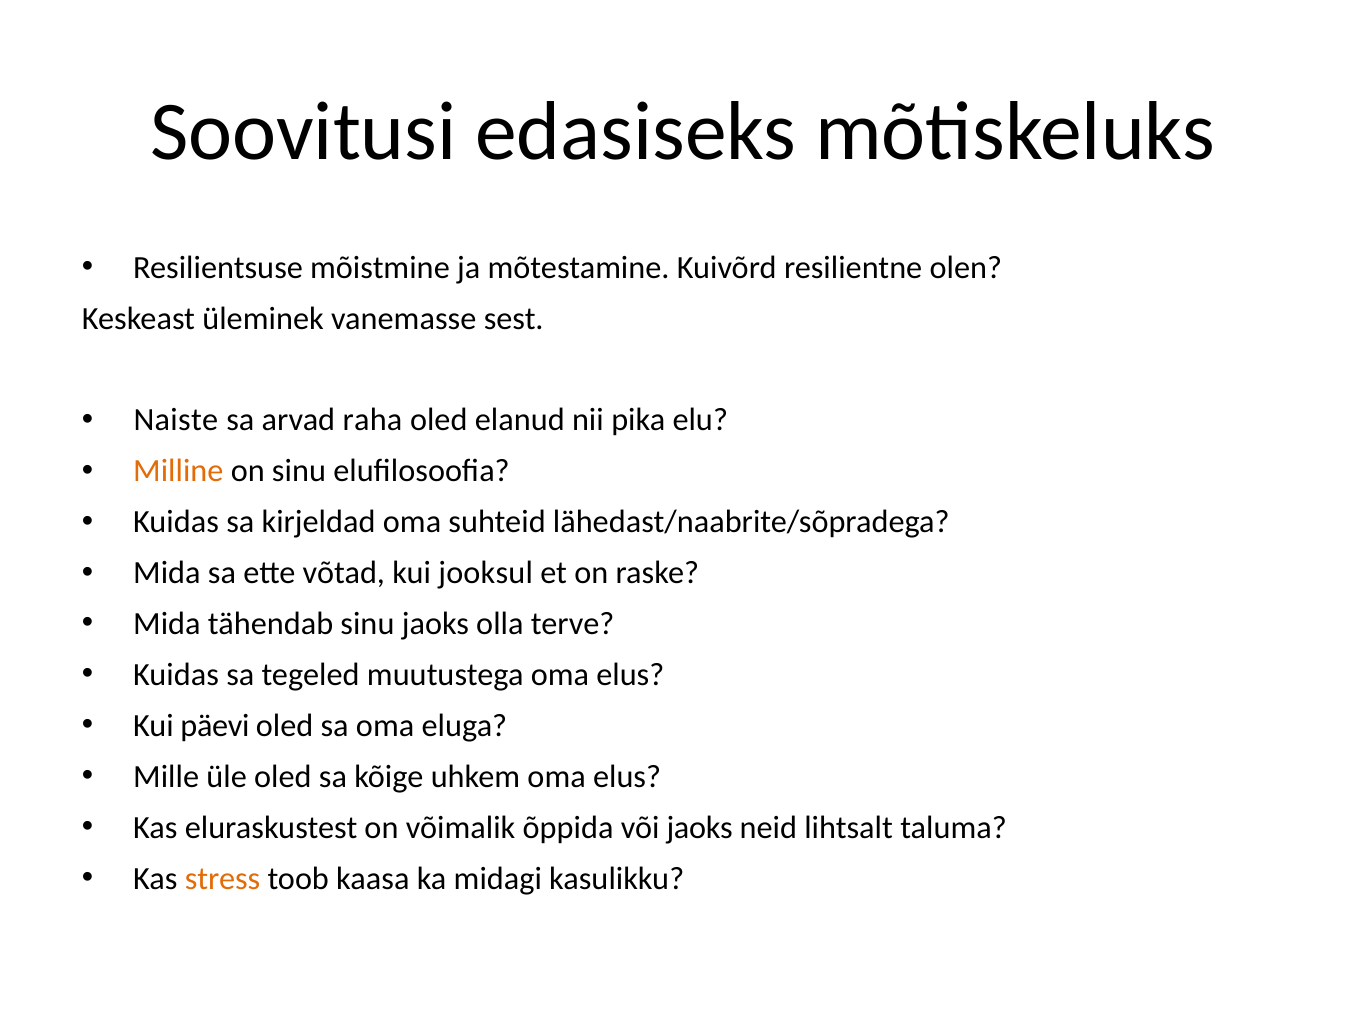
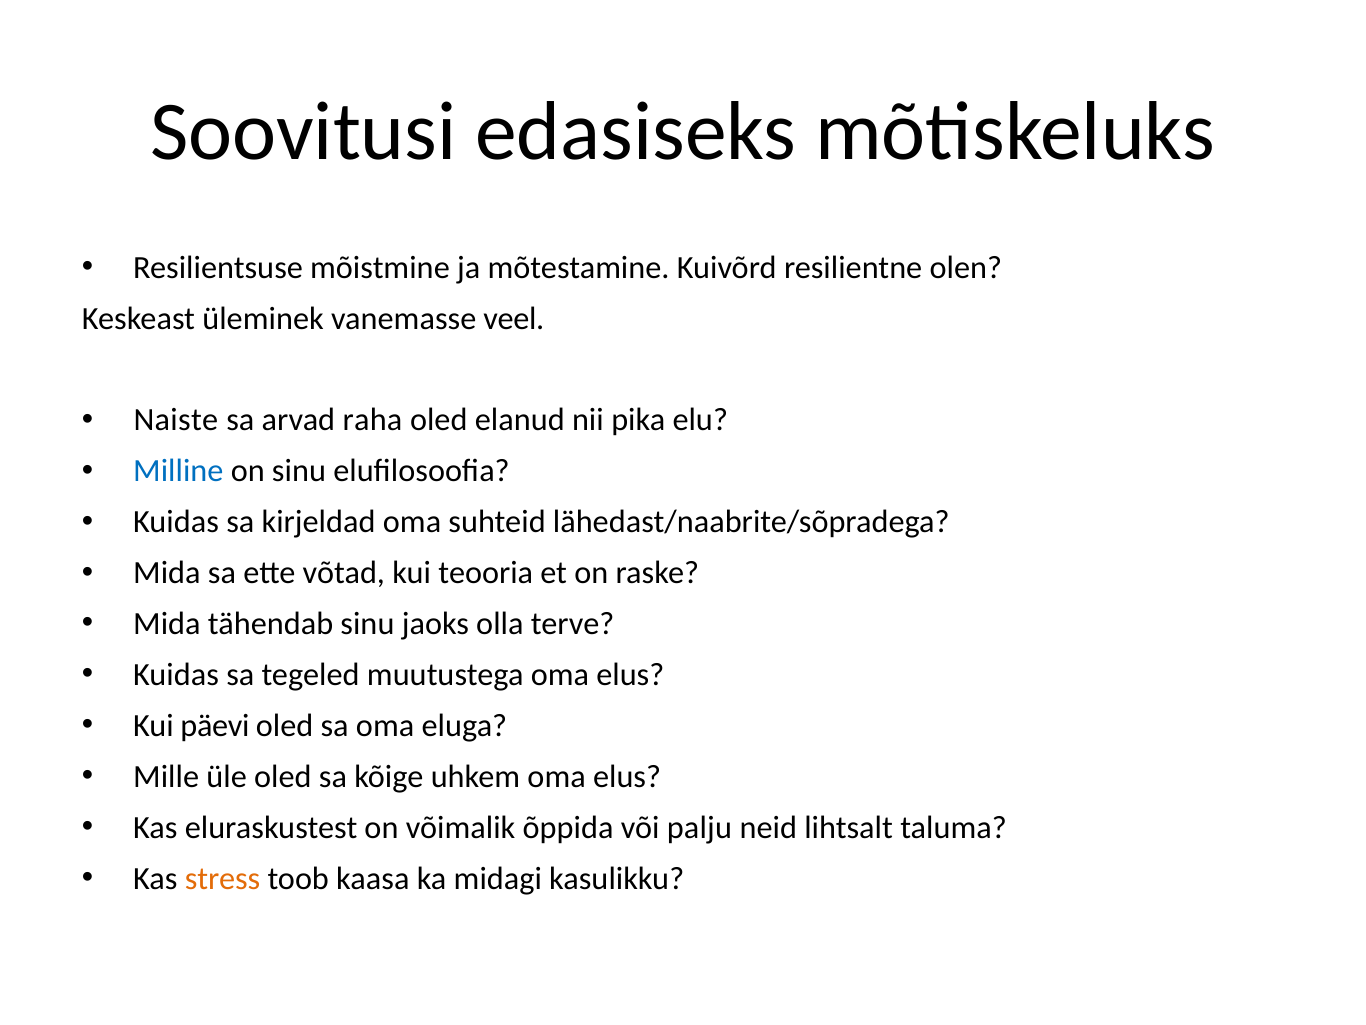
sest: sest -> veel
Milline colour: orange -> blue
jooksul: jooksul -> teooria
või jaoks: jaoks -> palju
